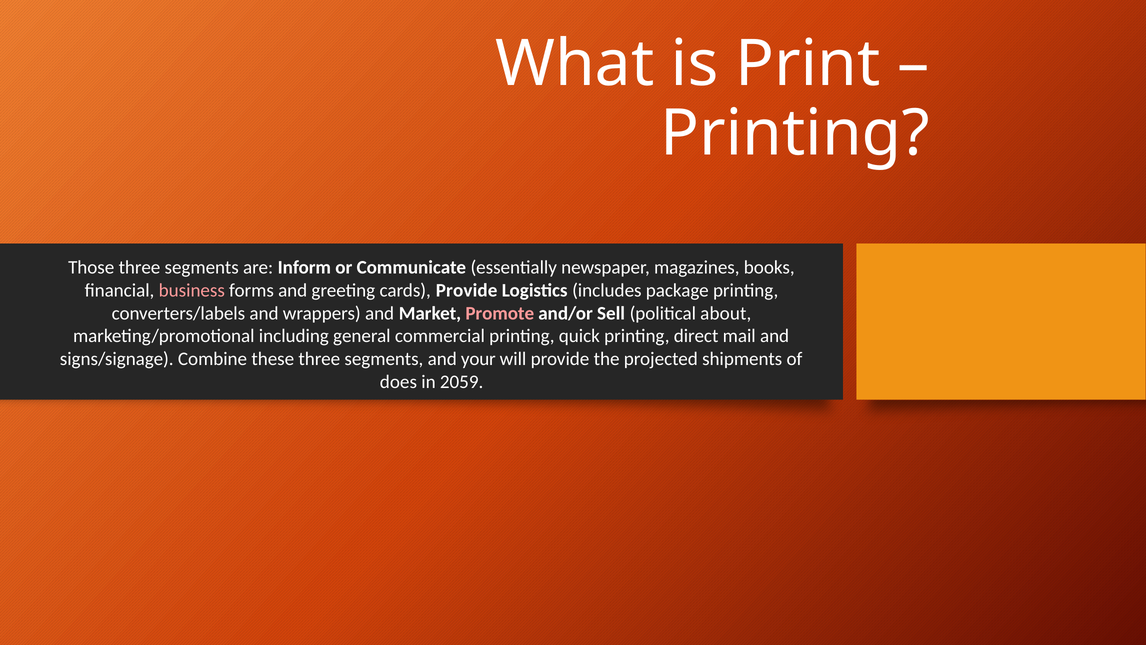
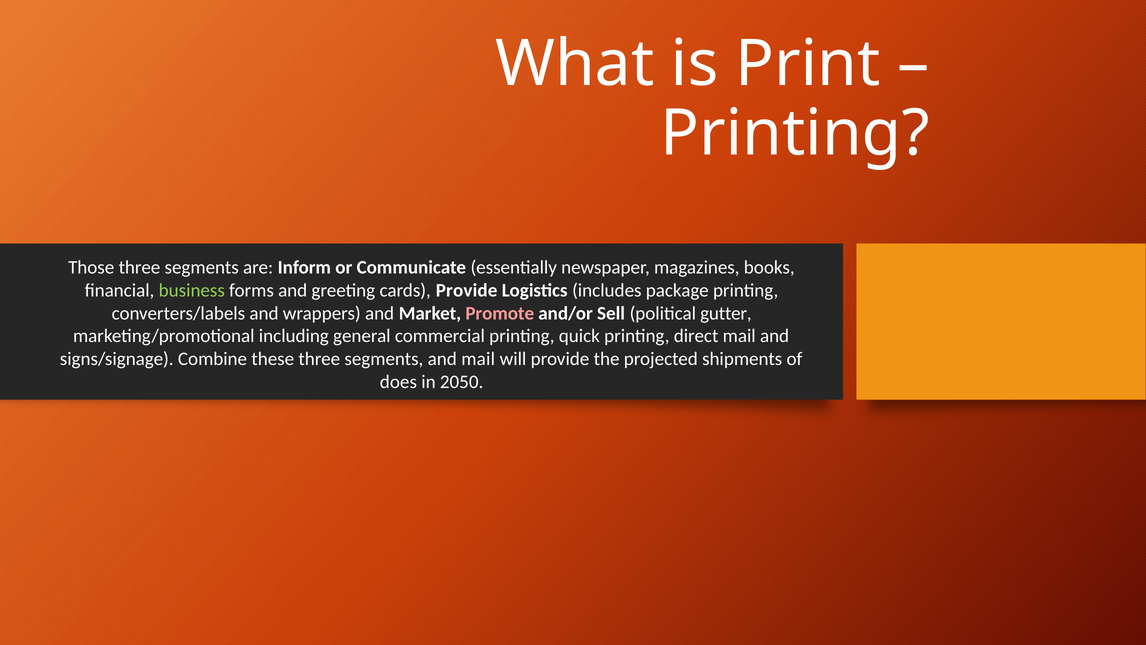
business colour: pink -> light green
about: about -> gutter
and your: your -> mail
2059: 2059 -> 2050
